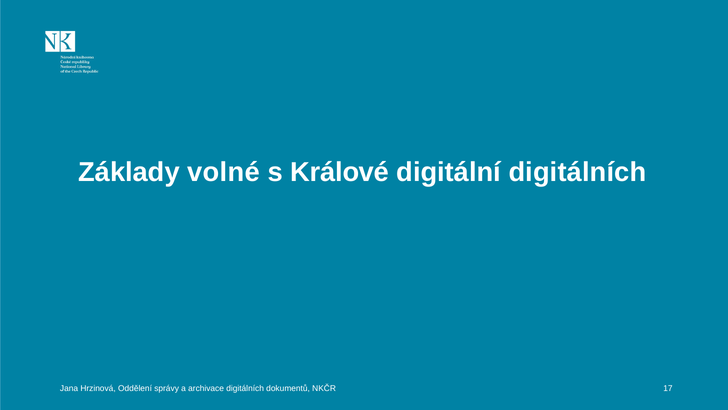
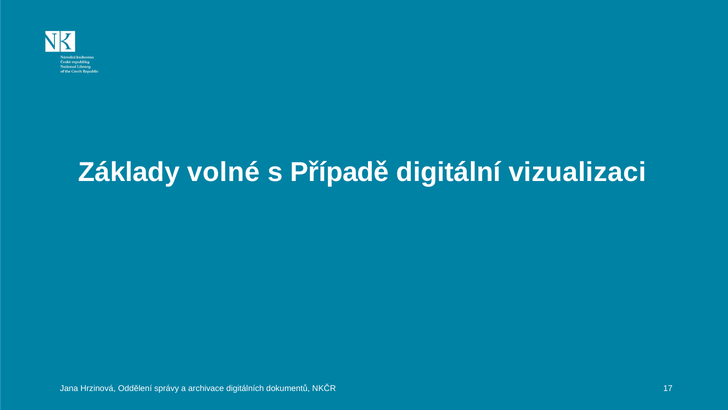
Králové: Králové -> Případě
digitální digitálních: digitálních -> vizualizaci
